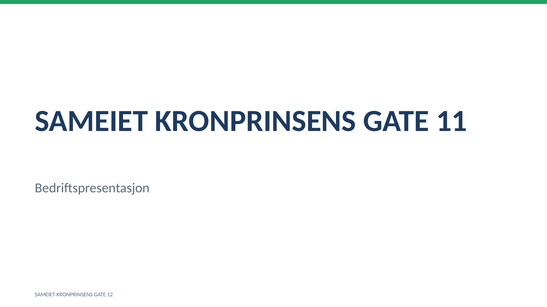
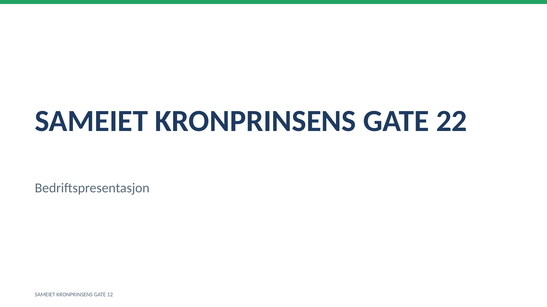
11: 11 -> 22
